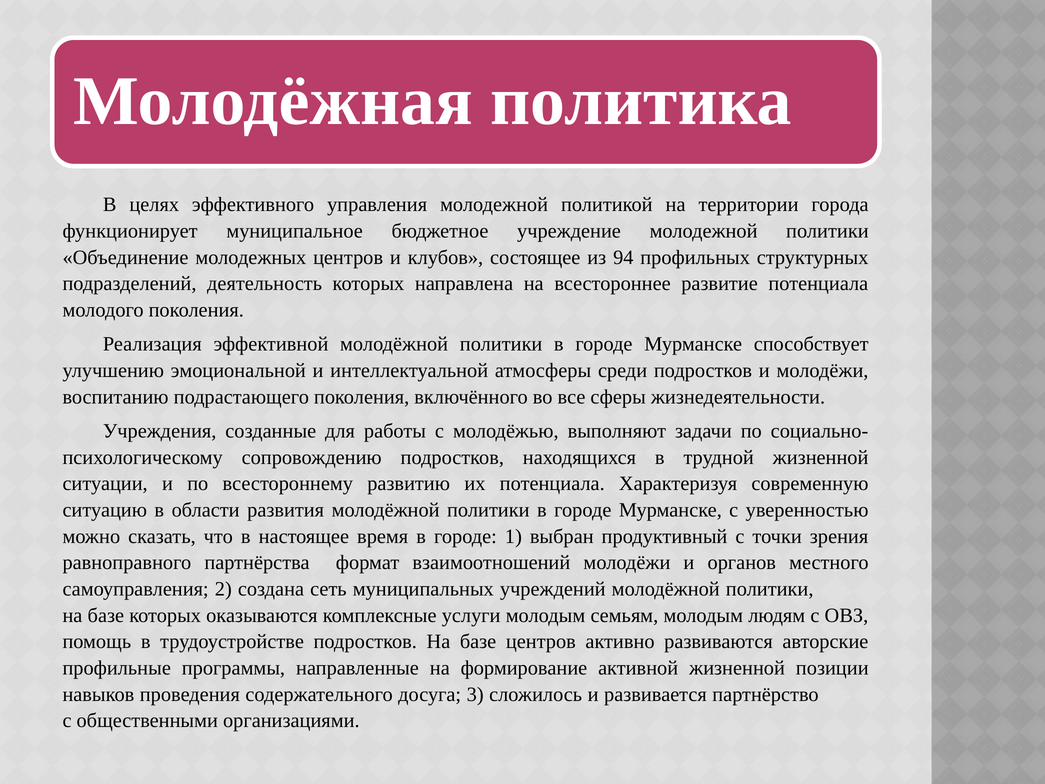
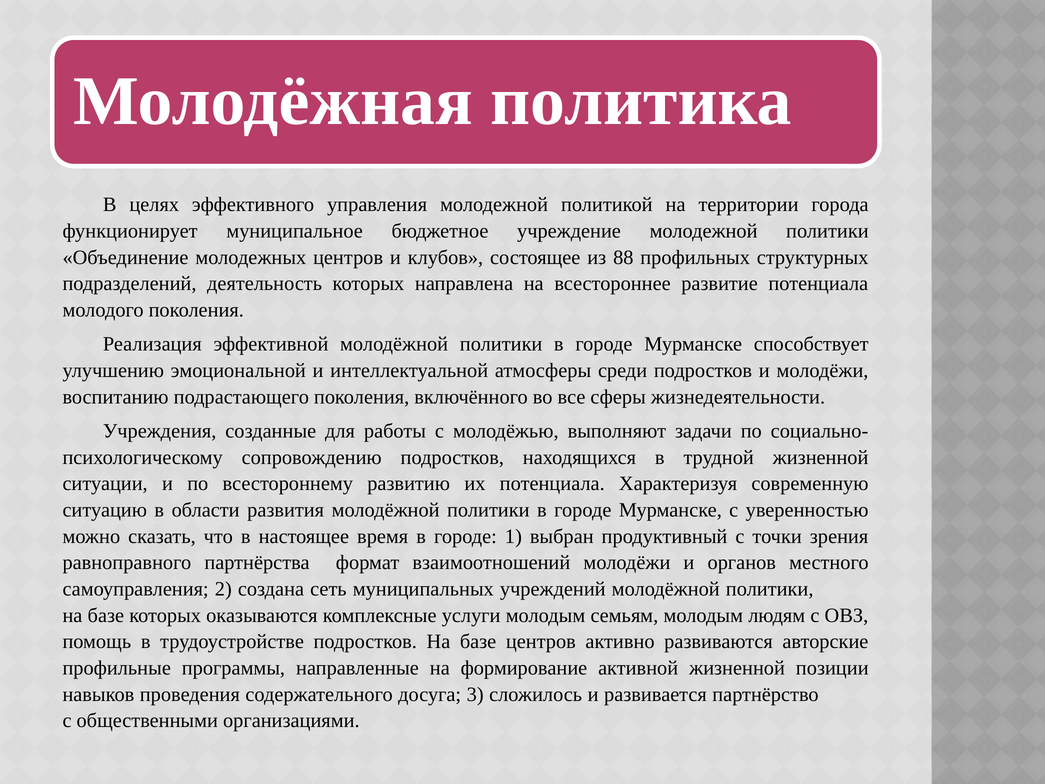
94: 94 -> 88
